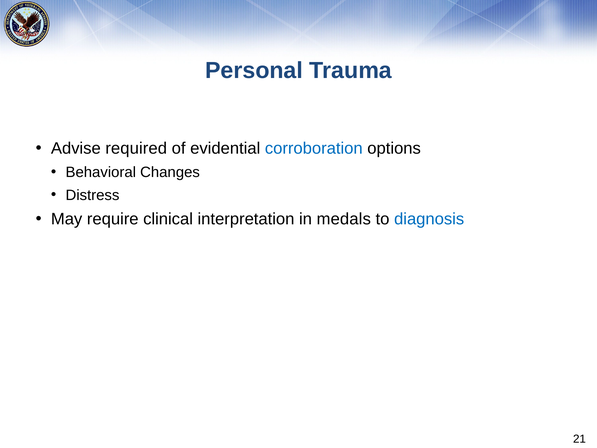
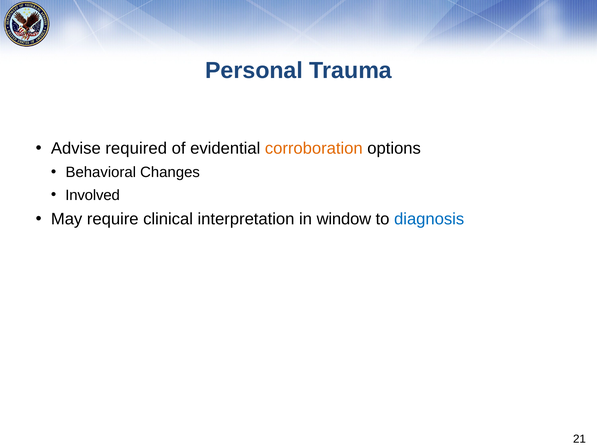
corroboration colour: blue -> orange
Distress: Distress -> Involved
medals: medals -> window
